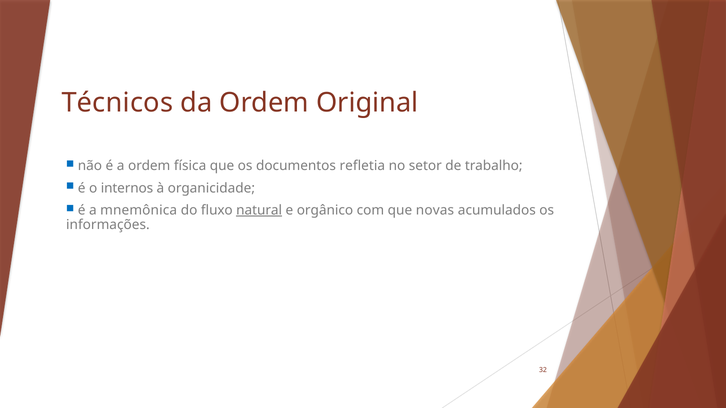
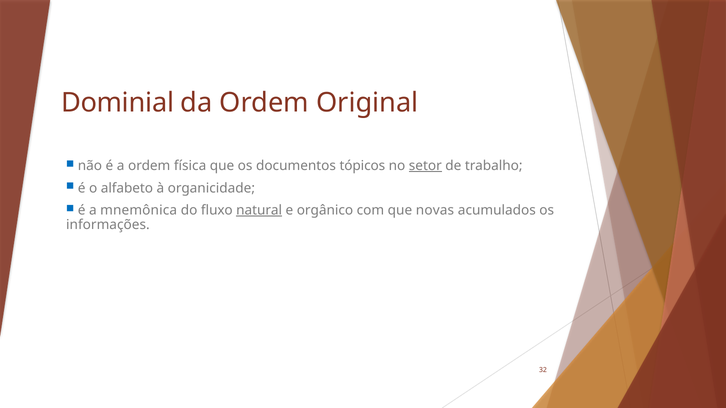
Técnicos: Técnicos -> Dominial
refletia: refletia -> tópicos
setor underline: none -> present
internos: internos -> alfabeto
